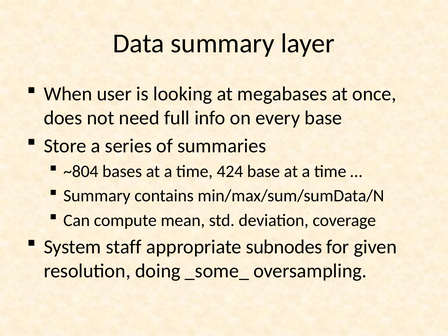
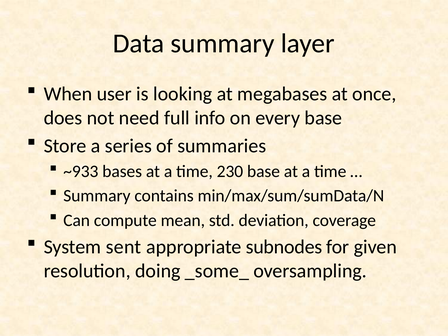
~804: ~804 -> ~933
424: 424 -> 230
staff: staff -> sent
